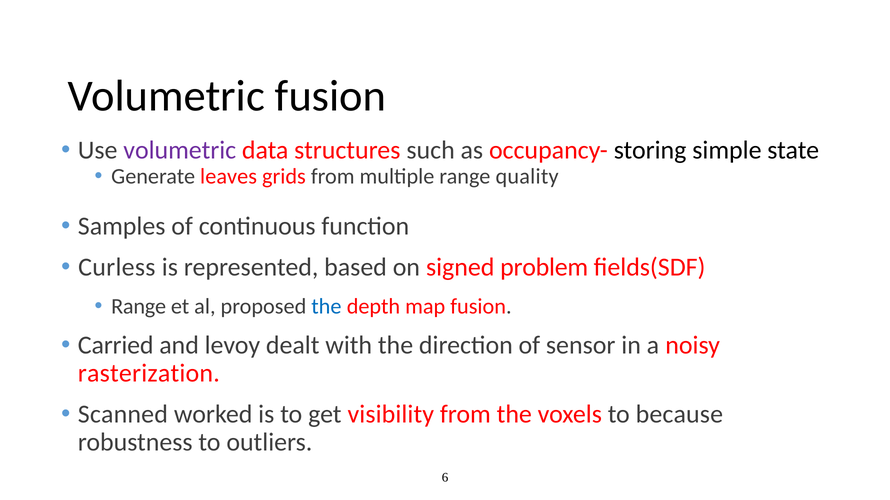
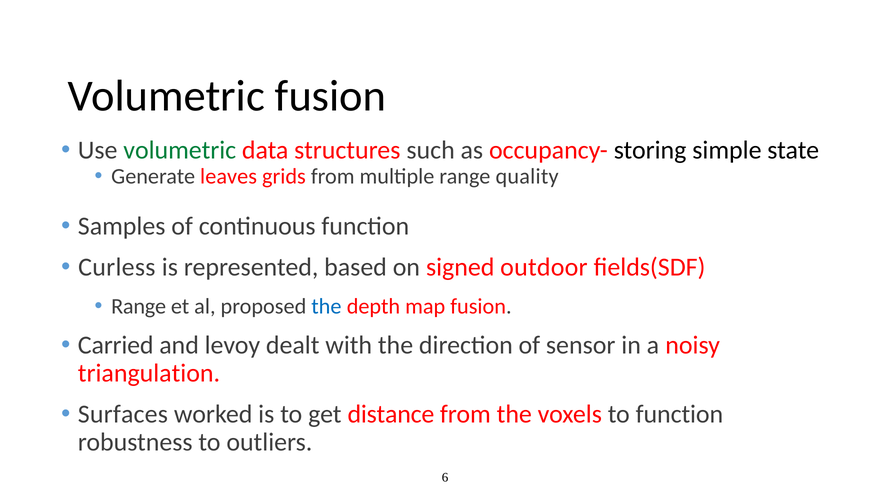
volumetric at (180, 150) colour: purple -> green
problem: problem -> outdoor
rasterization: rasterization -> triangulation
Scanned: Scanned -> Surfaces
visibility: visibility -> distance
to because: because -> function
